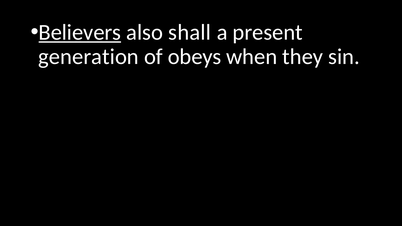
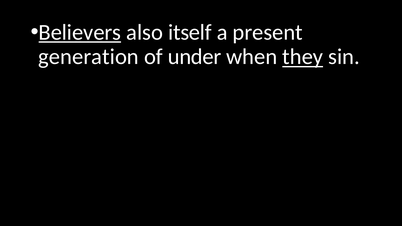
shall: shall -> itself
obeys: obeys -> under
they underline: none -> present
